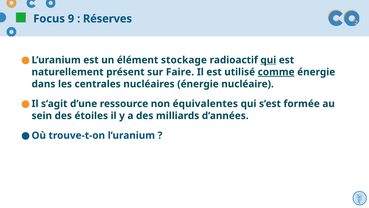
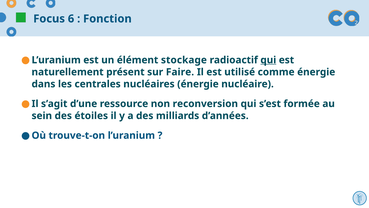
9: 9 -> 6
Réserves: Réserves -> Fonction
comme underline: present -> none
équivalentes: équivalentes -> reconversion
